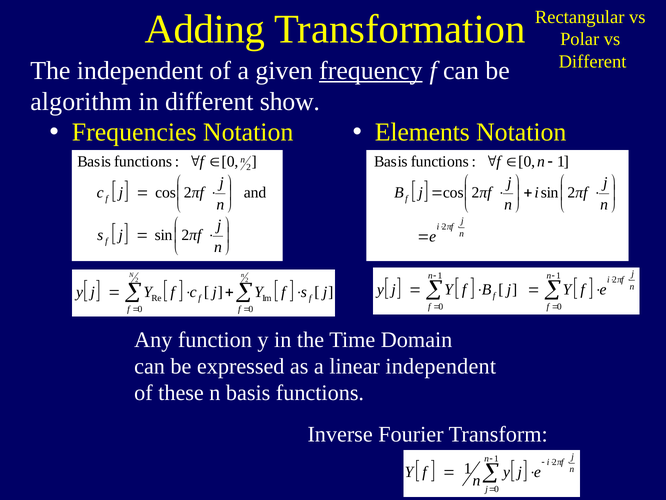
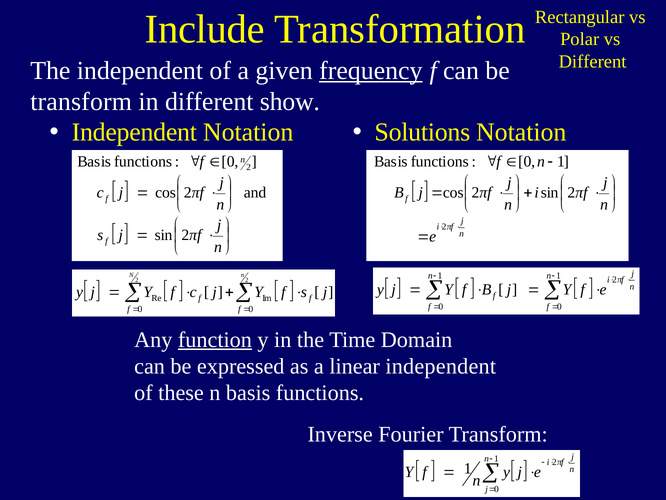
Adding: Adding -> Include
algorithm at (81, 102): algorithm -> transform
Frequencies at (134, 132): Frequencies -> Independent
Elements: Elements -> Solutions
function underline: none -> present
